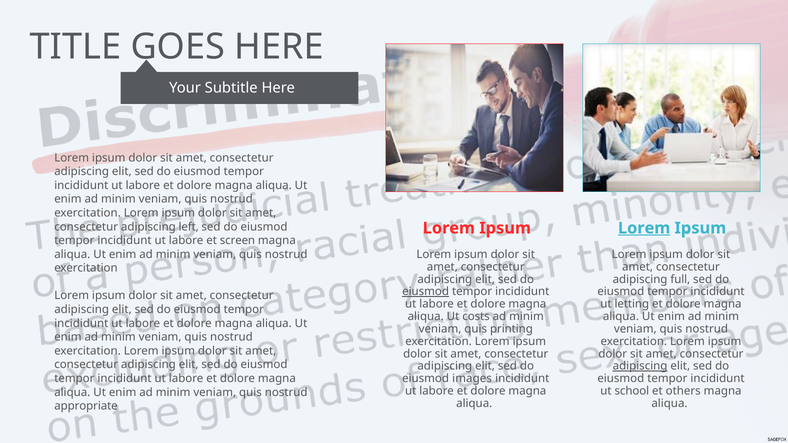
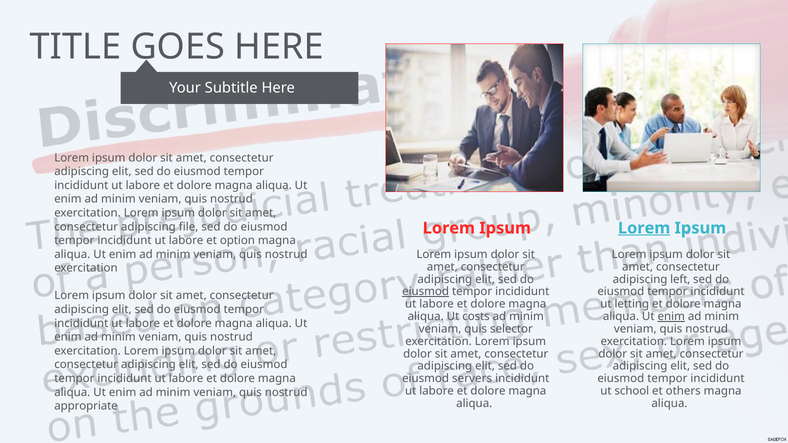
left: left -> file
screen: screen -> option
full: full -> left
enim at (671, 317) underline: none -> present
printing: printing -> selector
adipiscing at (640, 366) underline: present -> none
images: images -> servers
